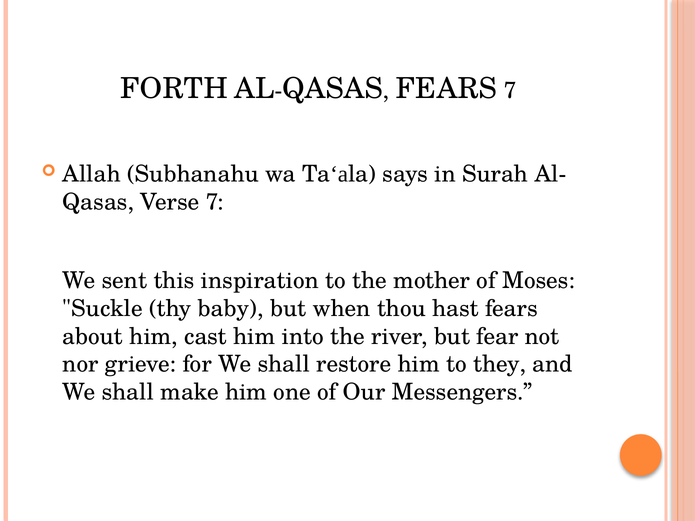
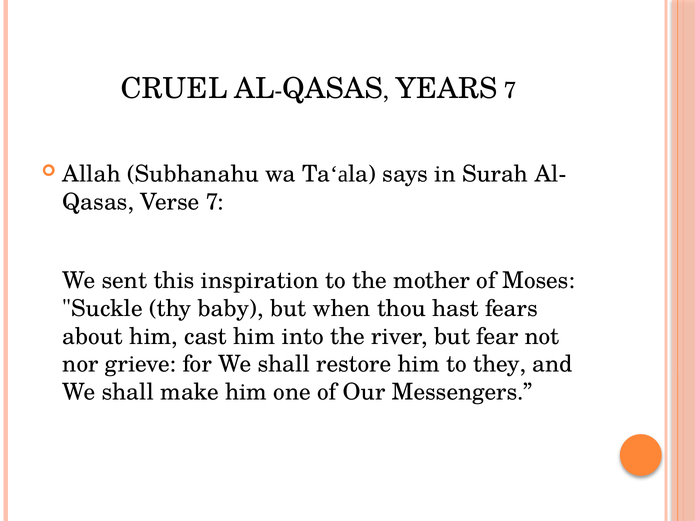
FORTH: FORTH -> CRUEL
FEARS at (446, 89): FEARS -> YEARS
